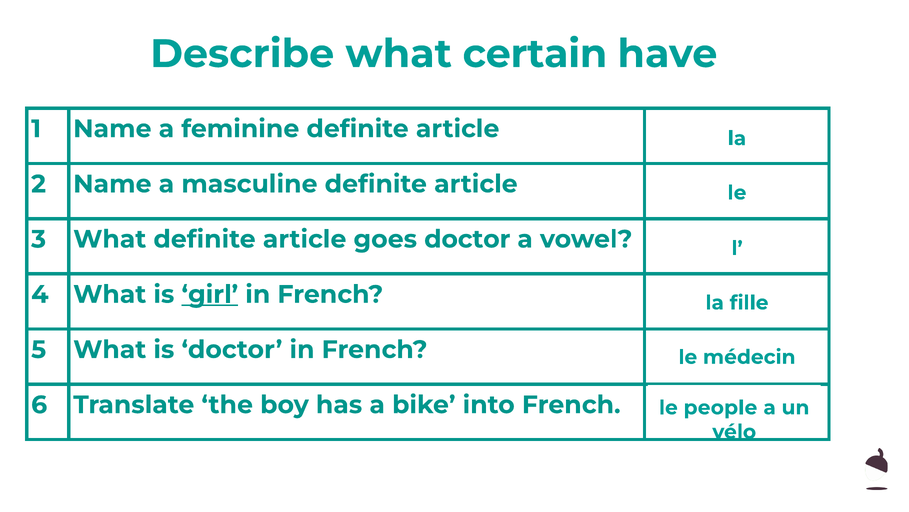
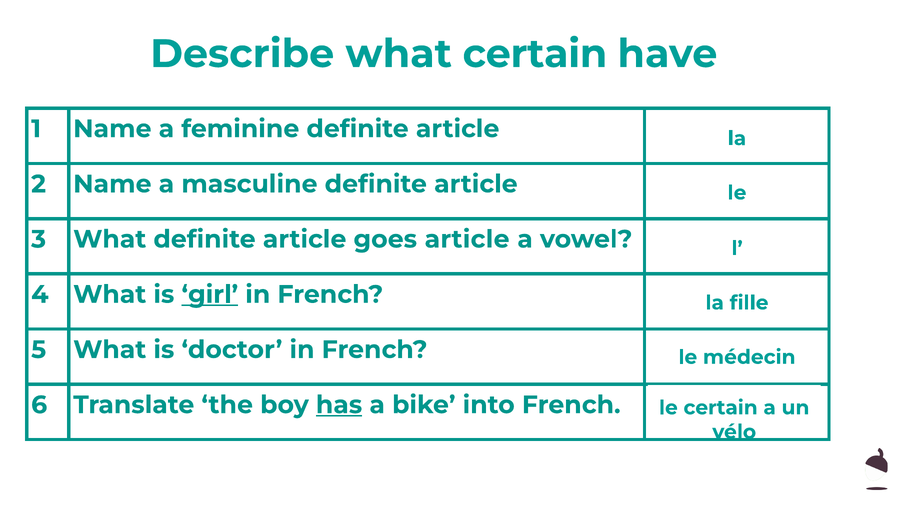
goes doctor: doctor -> article
has underline: none -> present
le people: people -> certain
